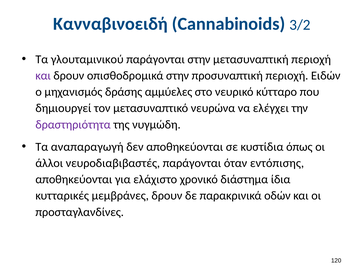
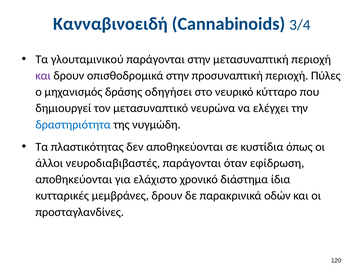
3/2: 3/2 -> 3/4
Ειδών: Ειδών -> Πύλες
αμμύελες: αμμύελες -> οδηγήσει
δραστηριότητα colour: purple -> blue
αναπαραγωγή: αναπαραγωγή -> πλαστικότητας
εντόπισης: εντόπισης -> εφίδρωση
